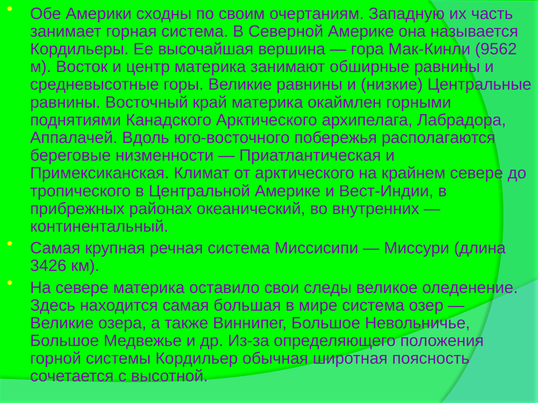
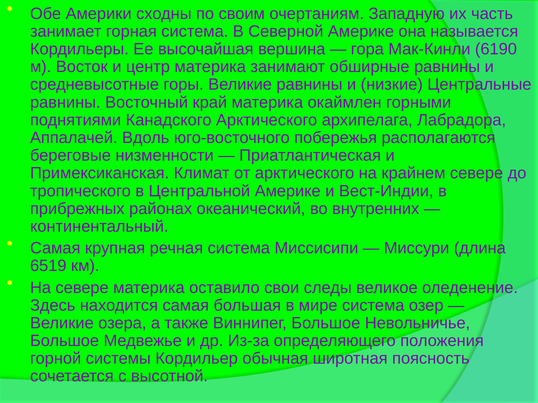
9562: 9562 -> 6190
3426: 3426 -> 6519
